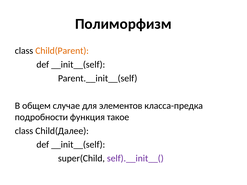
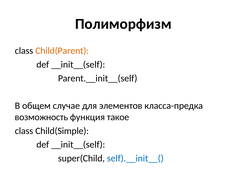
подробности: подробности -> возможность
Child(Далее: Child(Далее -> Child(Simple
self).__init__( colour: purple -> blue
